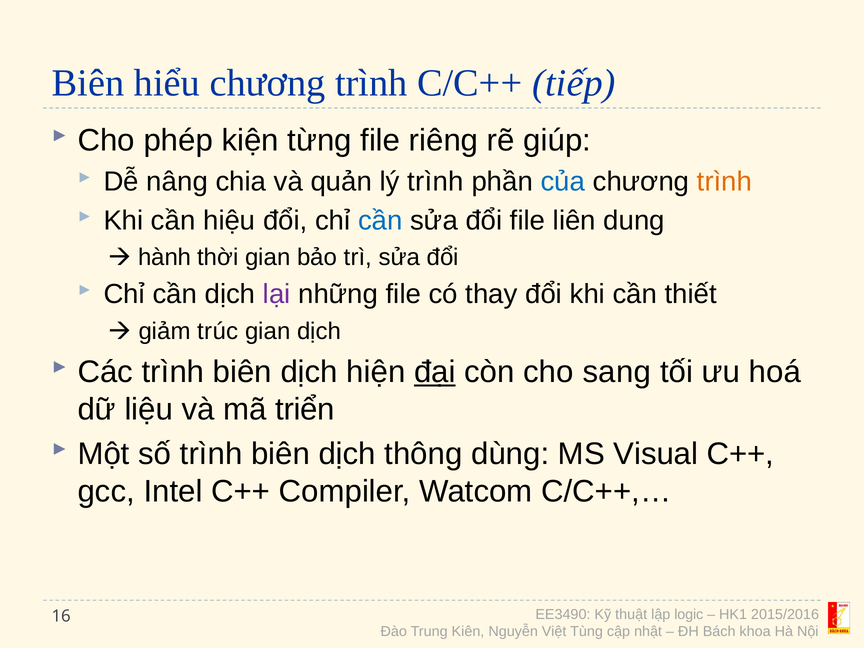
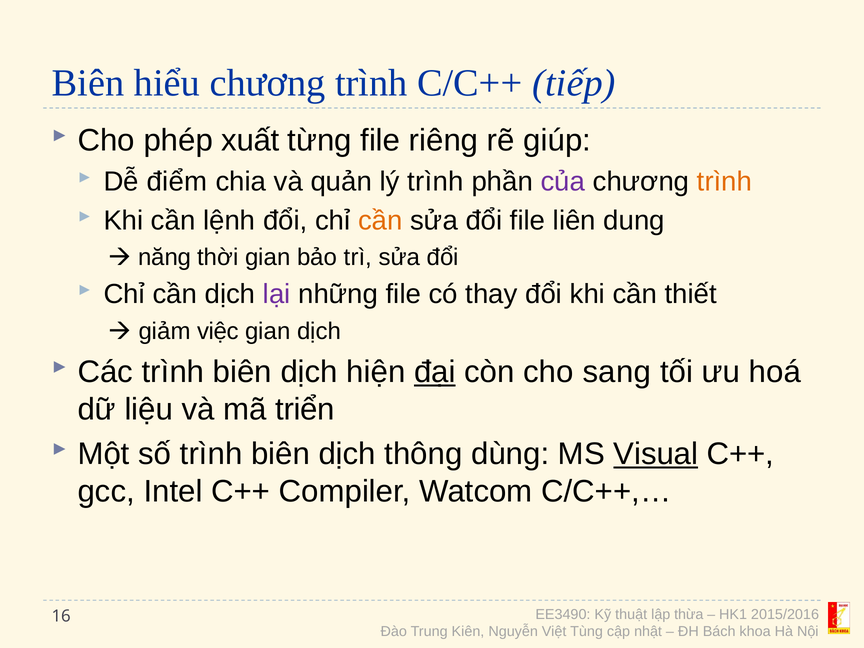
kiện: kiện -> xuất
nâng: nâng -> điểm
của colour: blue -> purple
hiệu: hiệu -> lệnh
cần at (380, 221) colour: blue -> orange
hành: hành -> năng
trúc: trúc -> việc
Visual underline: none -> present
logic: logic -> thừa
